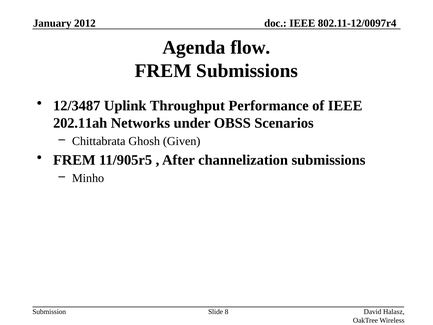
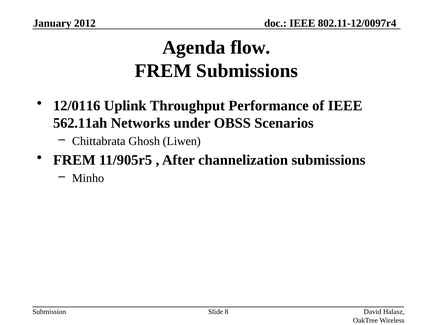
12/3487: 12/3487 -> 12/0116
202.11ah: 202.11ah -> 562.11ah
Given: Given -> Liwen
